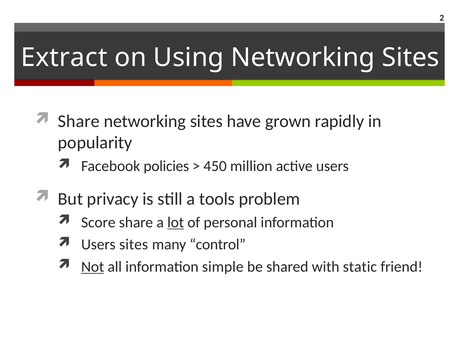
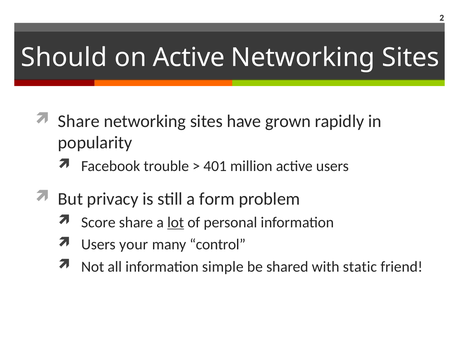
Extract: Extract -> Should
on Using: Using -> Active
policies: policies -> trouble
450: 450 -> 401
tools: tools -> form
Users sites: sites -> your
Not underline: present -> none
